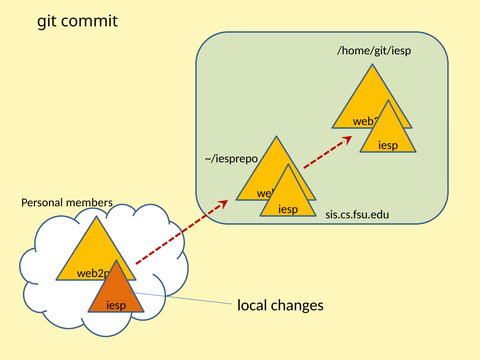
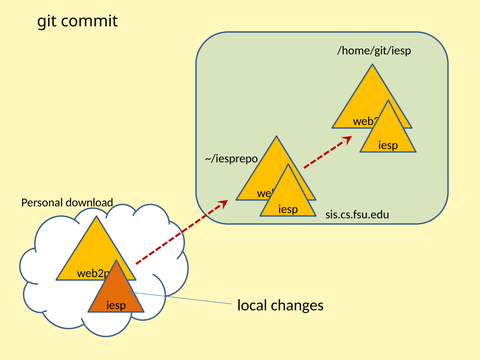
members: members -> download
